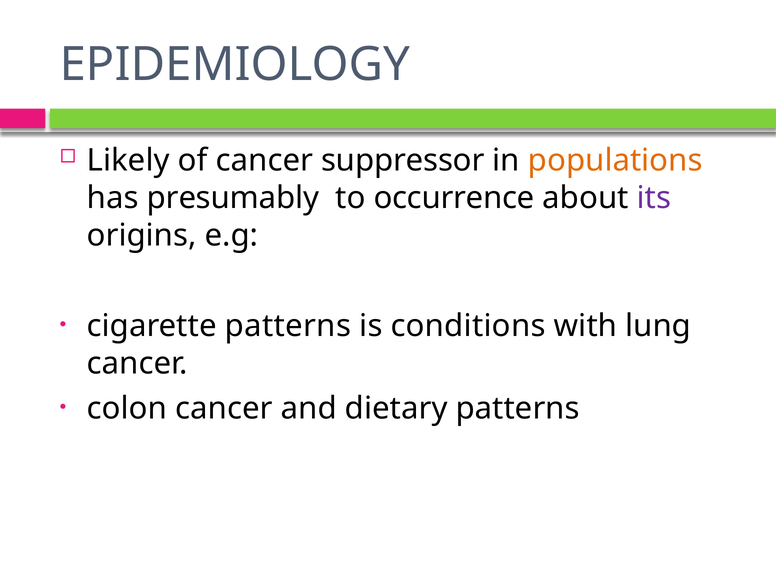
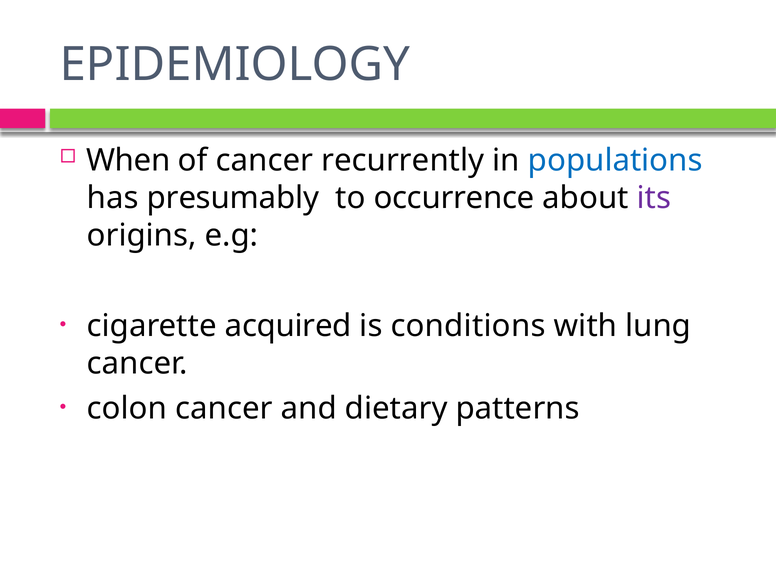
Likely: Likely -> When
suppressor: suppressor -> recurrently
populations colour: orange -> blue
cigarette patterns: patterns -> acquired
